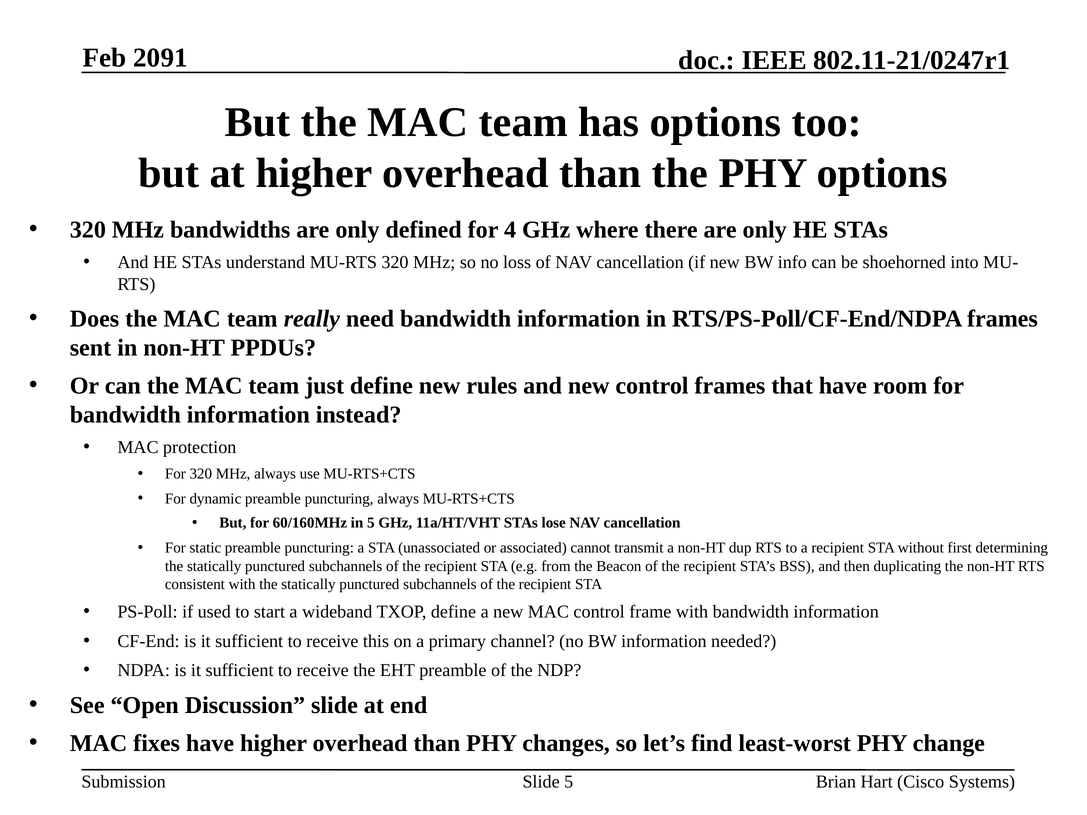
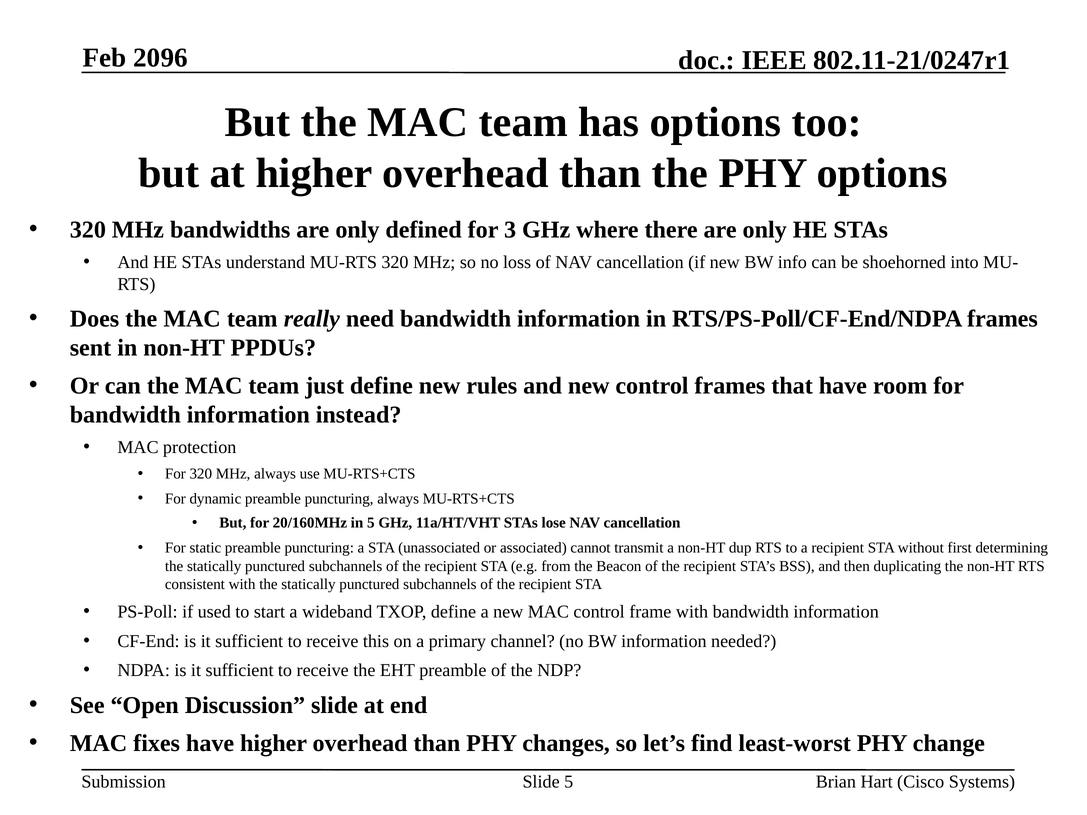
2091: 2091 -> 2096
4: 4 -> 3
60/160MHz: 60/160MHz -> 20/160MHz
